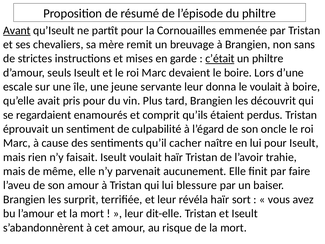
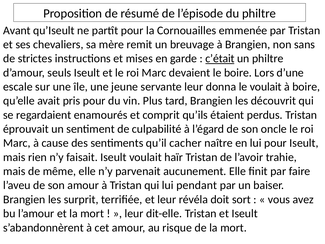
Avant underline: present -> none
blessure: blessure -> pendant
révéla haïr: haïr -> doit
